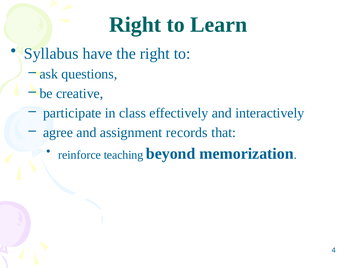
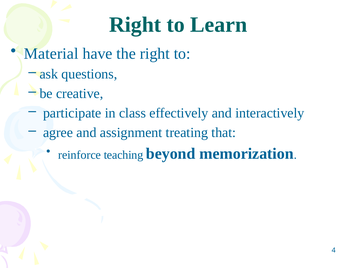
Syllabus: Syllabus -> Material
records: records -> treating
